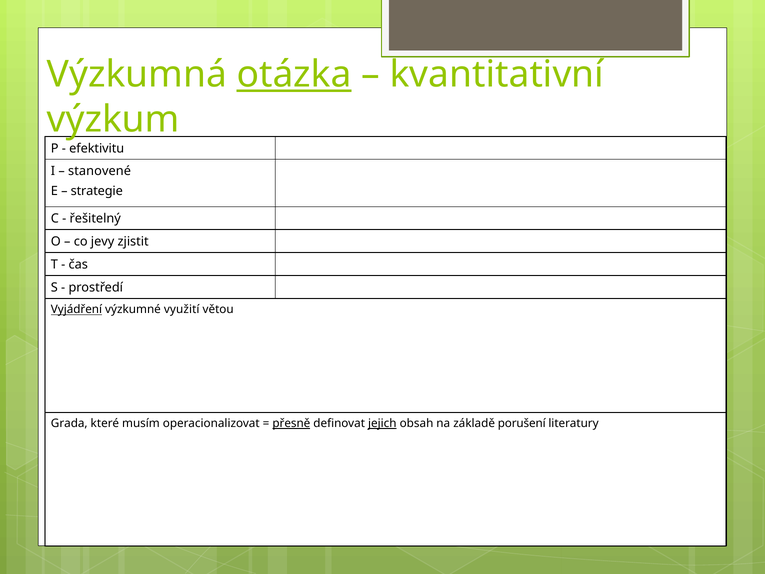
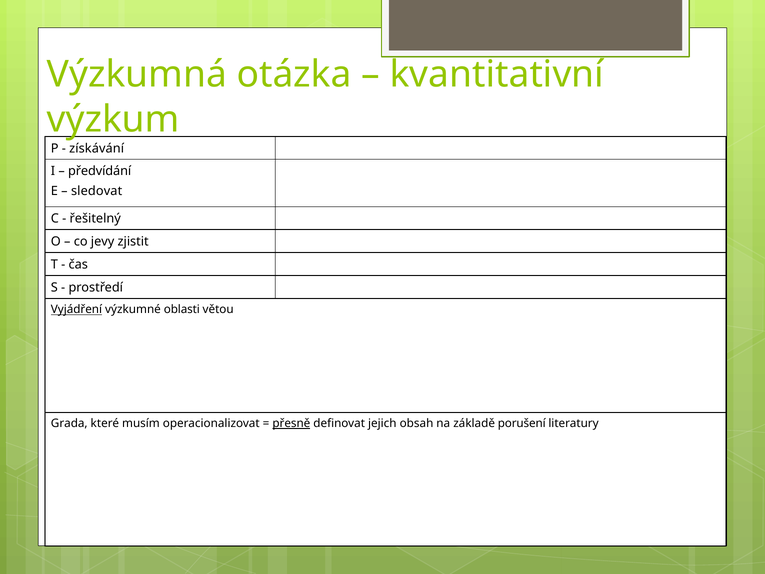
otázka underline: present -> none
efektivitu: efektivitu -> získávání
stanovené: stanovené -> předvídání
strategie: strategie -> sledovat
využití: využití -> oblasti
jejich underline: present -> none
